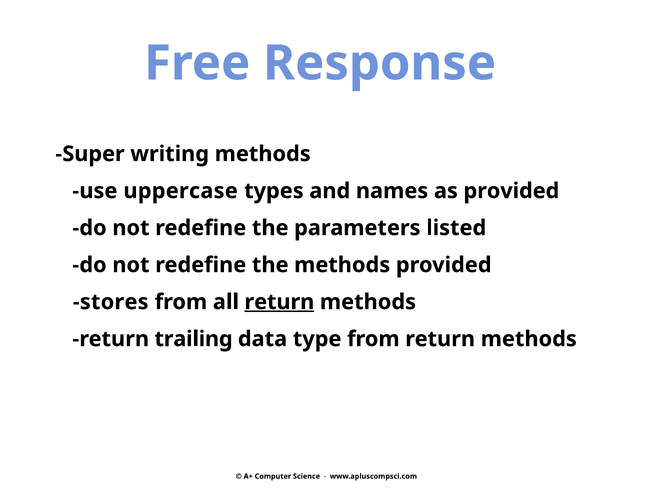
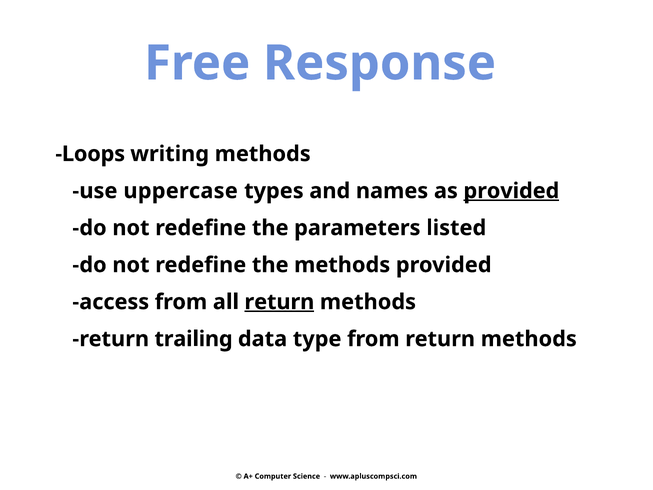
Super: Super -> Loops
provided at (511, 191) underline: none -> present
stores: stores -> access
